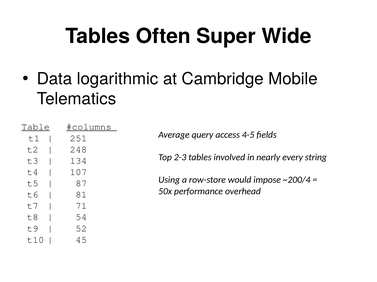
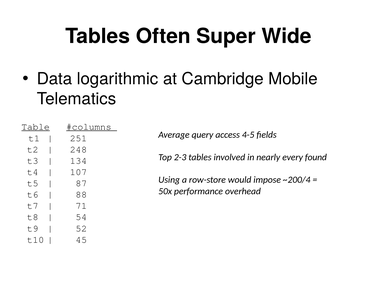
string: string -> found
81: 81 -> 88
